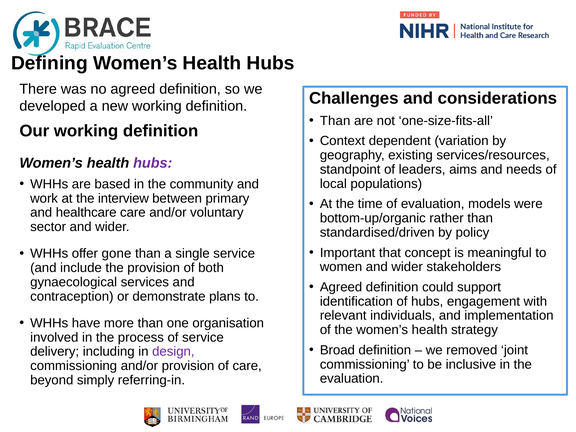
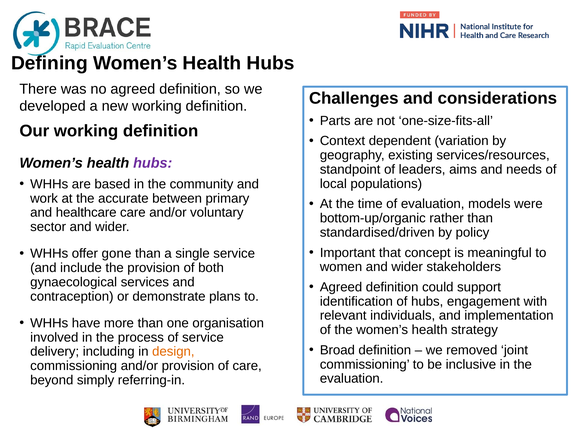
Than at (335, 121): Than -> Parts
interview: interview -> accurate
design colour: purple -> orange
